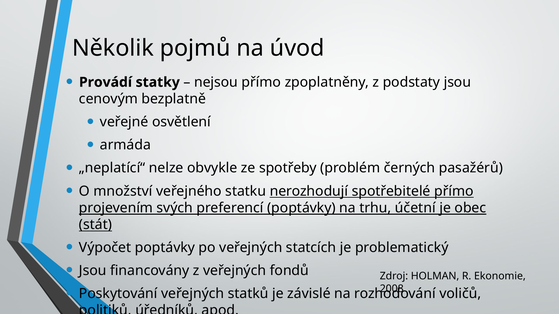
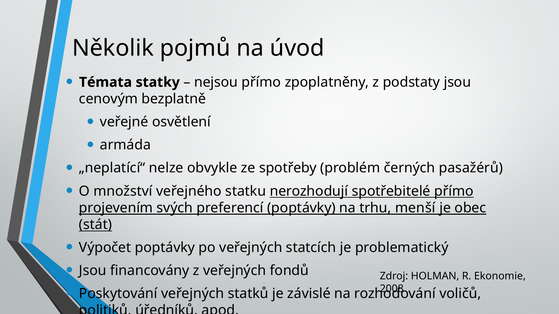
Provádí: Provádí -> Témata
účetní: účetní -> menší
